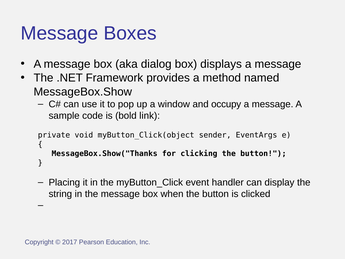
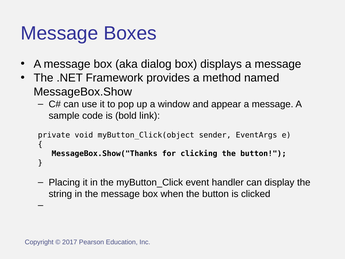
occupy: occupy -> appear
